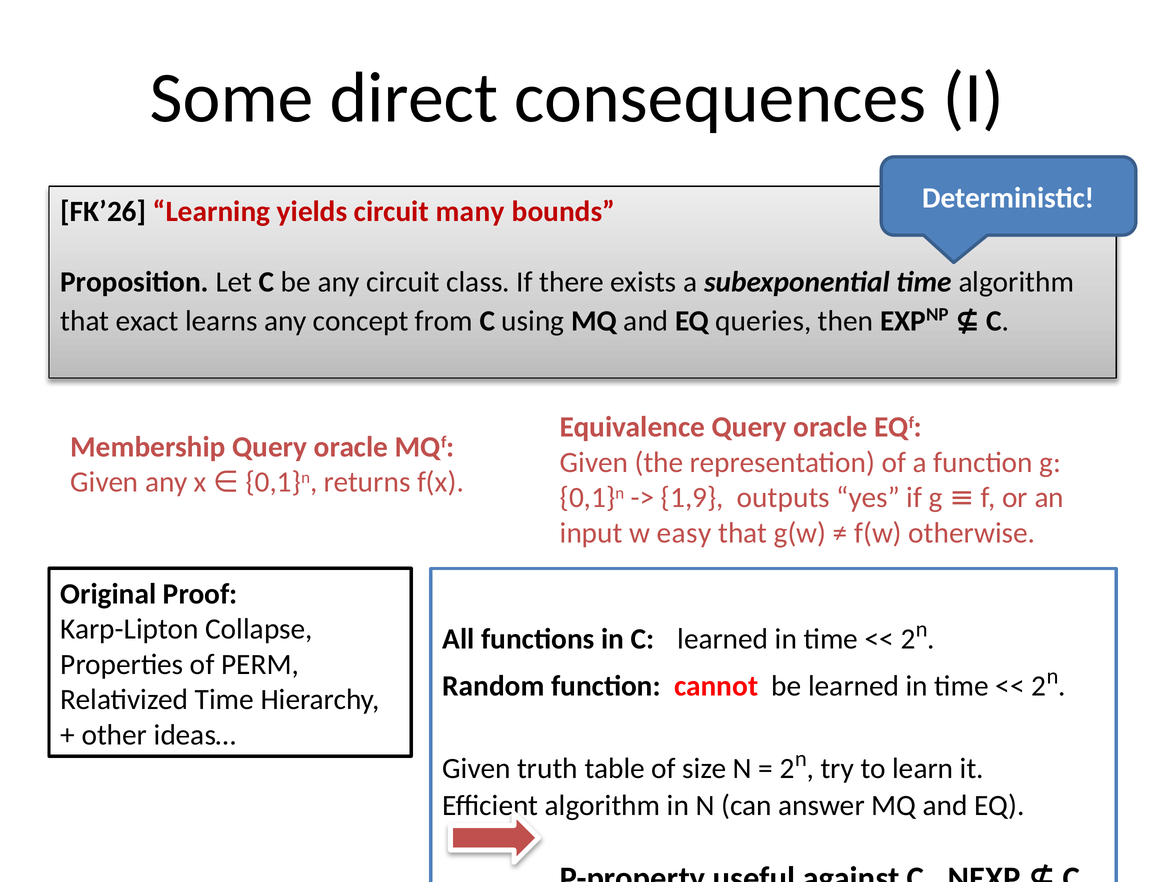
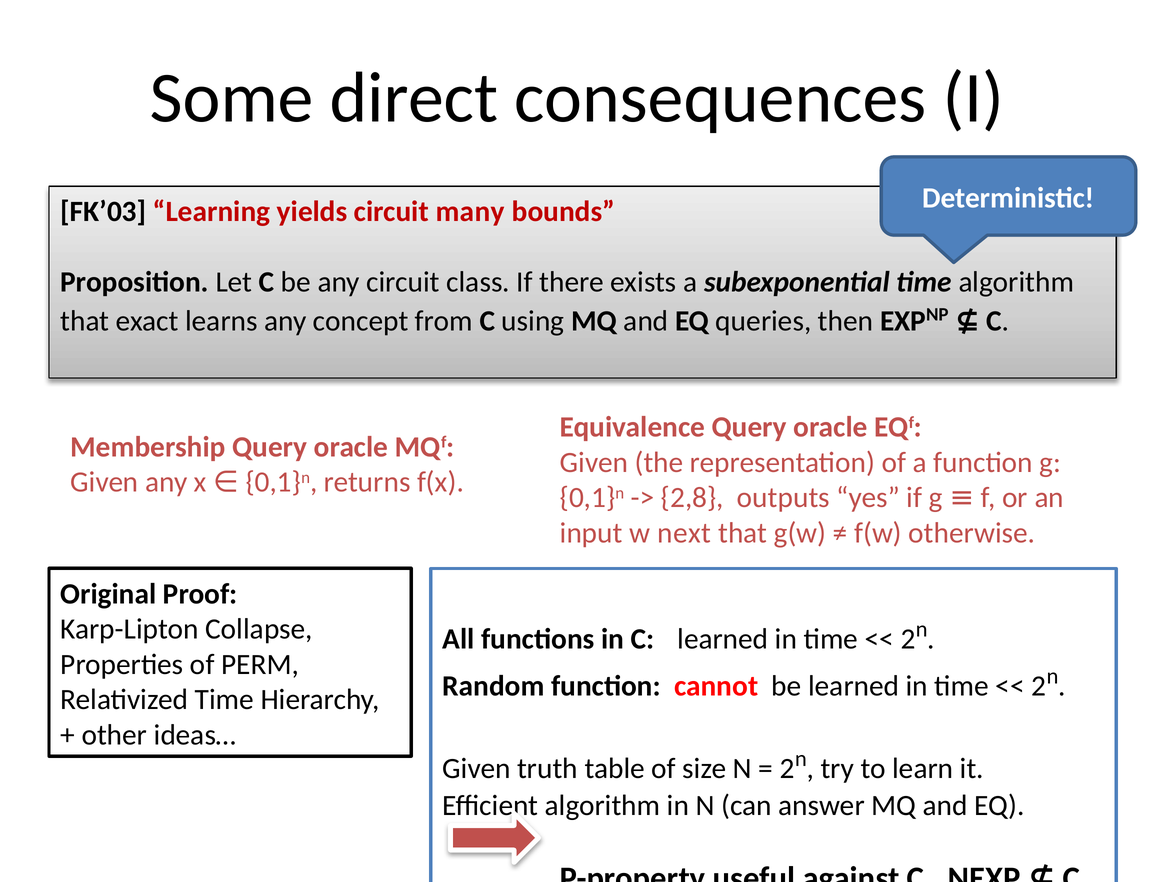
FK’26: FK’26 -> FK’03
1,9: 1,9 -> 2,8
easy: easy -> next
